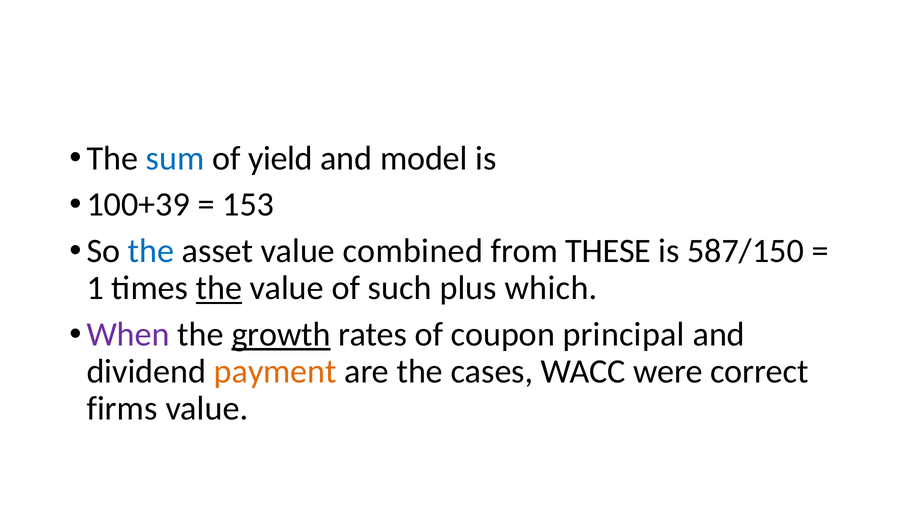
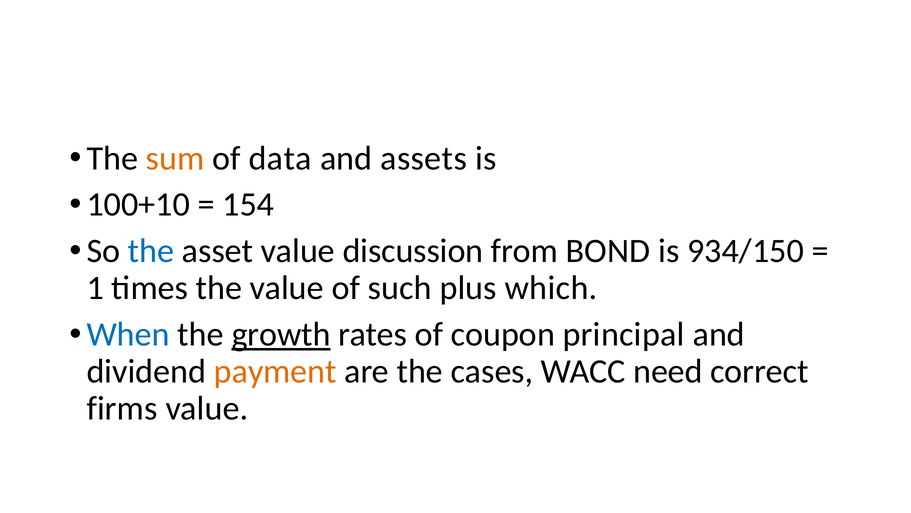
sum colour: blue -> orange
yield: yield -> data
model: model -> assets
100+39: 100+39 -> 100+10
153: 153 -> 154
combined: combined -> discussion
THESE: THESE -> BOND
587/150: 587/150 -> 934/150
the at (219, 288) underline: present -> none
When colour: purple -> blue
were: were -> need
